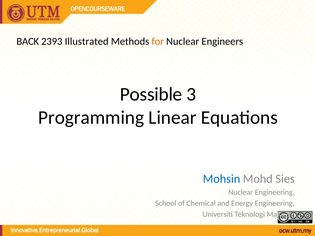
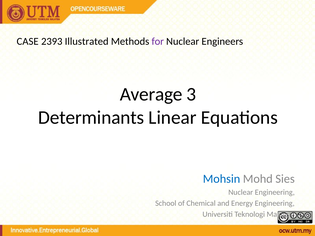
BACK: BACK -> CASE
for colour: orange -> purple
Possible: Possible -> Average
Programming: Programming -> Determinants
